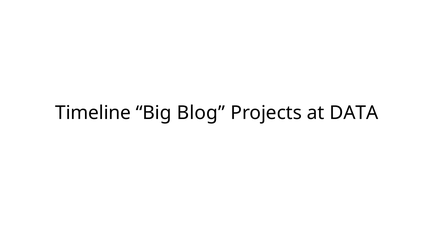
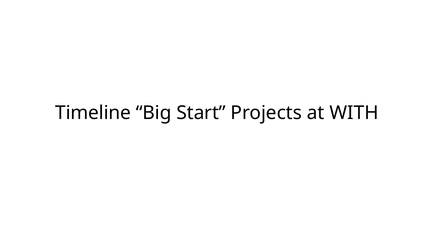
Blog: Blog -> Start
DATA: DATA -> WITH
